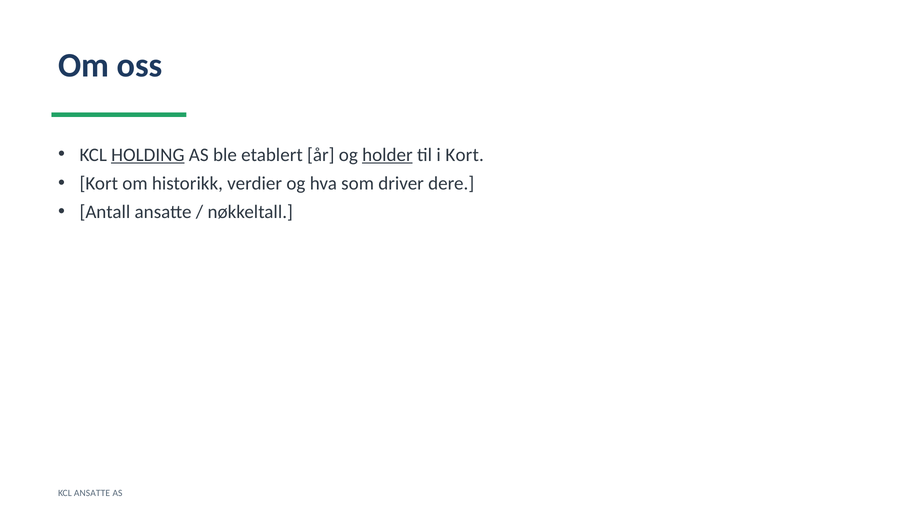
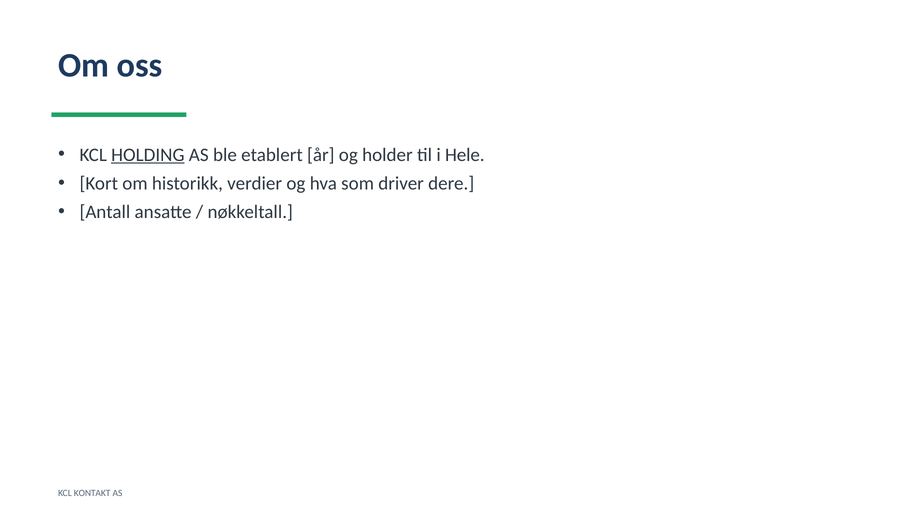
holder underline: present -> none
i Kort: Kort -> Hele
KCL ANSATTE: ANSATTE -> KONTAKT
